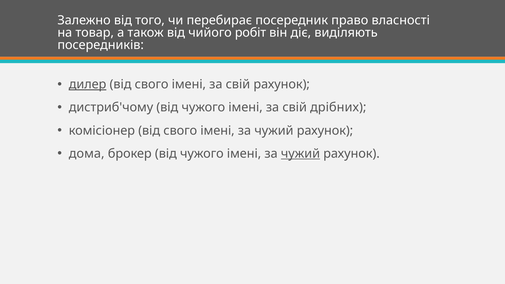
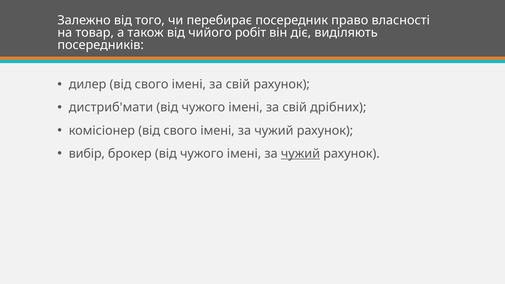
дилер underline: present -> none
дистриб'чому: дистриб'чому -> дистриб'мати
дома: дома -> вибір
